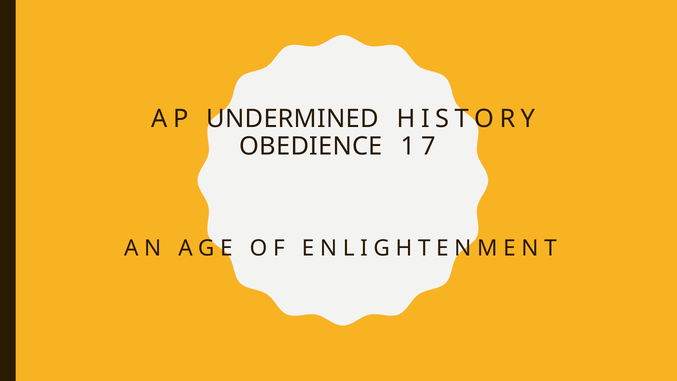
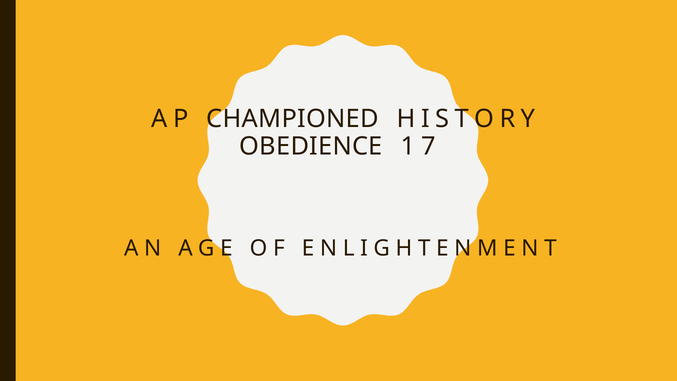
UNDERMINED: UNDERMINED -> CHAMPIONED
